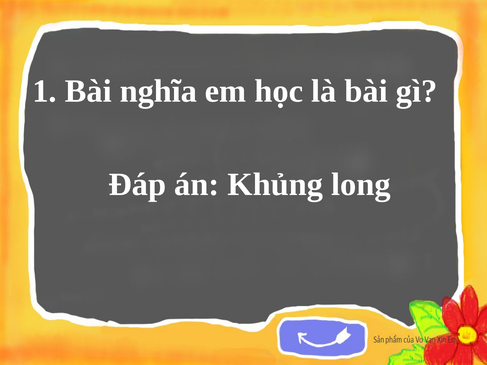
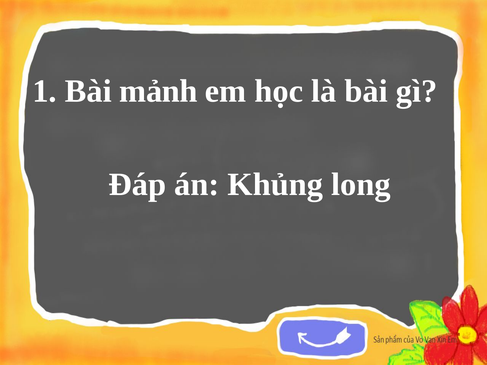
nghĩa: nghĩa -> mảnh
